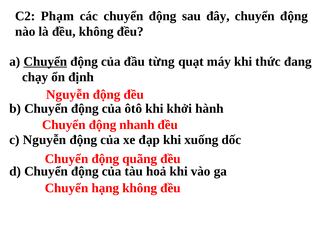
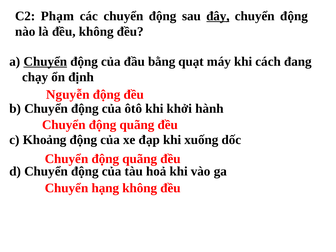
đây underline: none -> present
từng: từng -> bằng
thức: thức -> cách
nhanh at (137, 125): nhanh -> quãng
c Nguyễn: Nguyễn -> Khoảng
